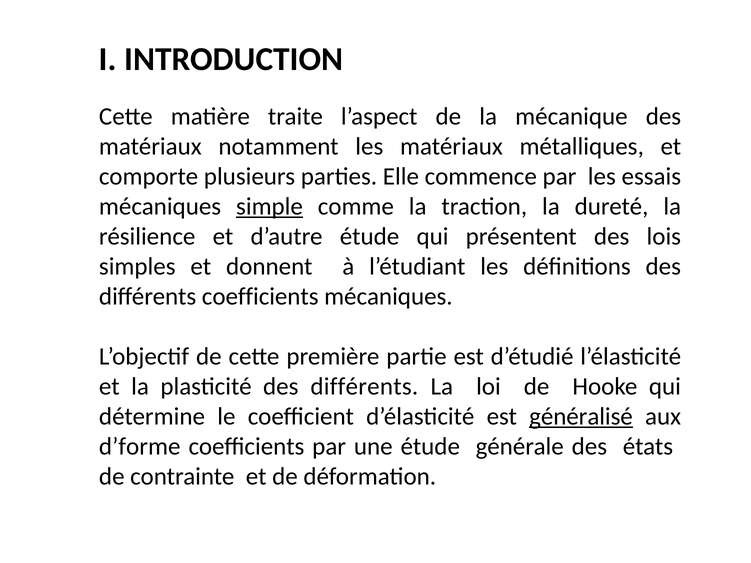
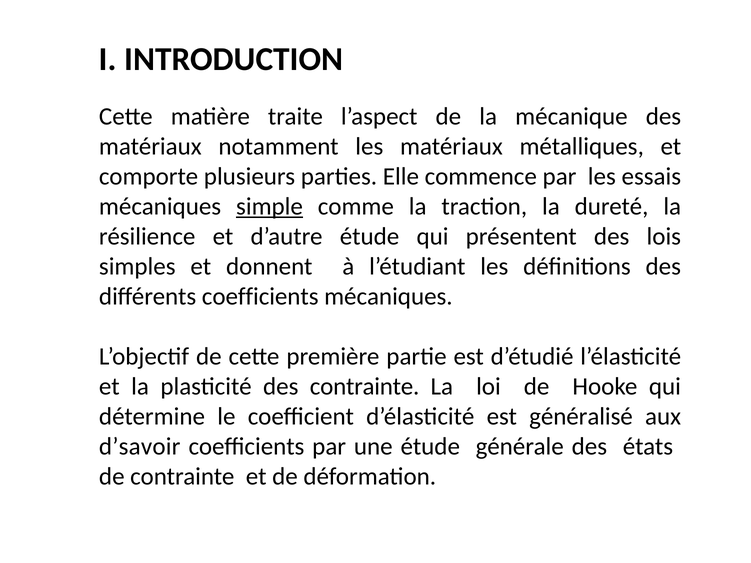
plasticité des différents: différents -> contrainte
généralisé underline: present -> none
d’forme: d’forme -> d’savoir
